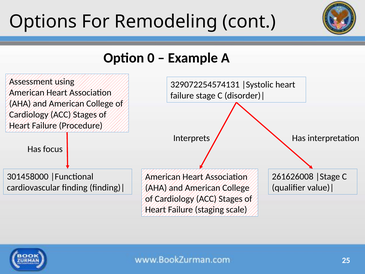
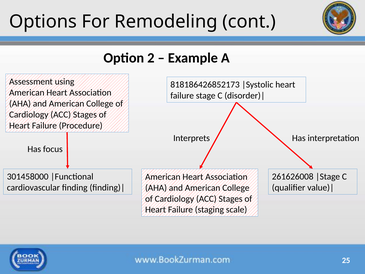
0: 0 -> 2
329072254574131: 329072254574131 -> 818186426852173
